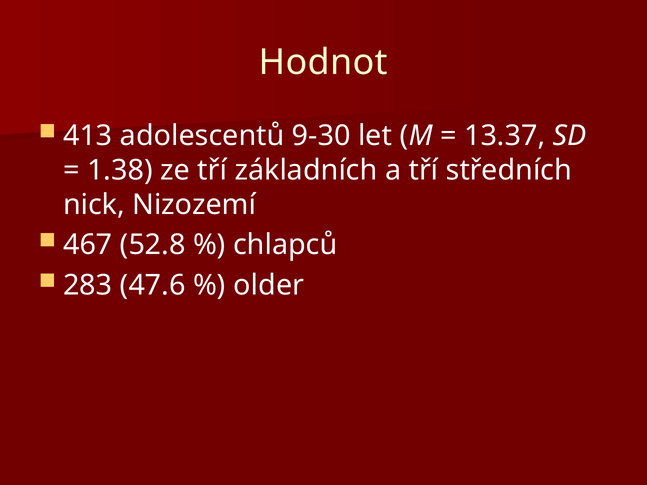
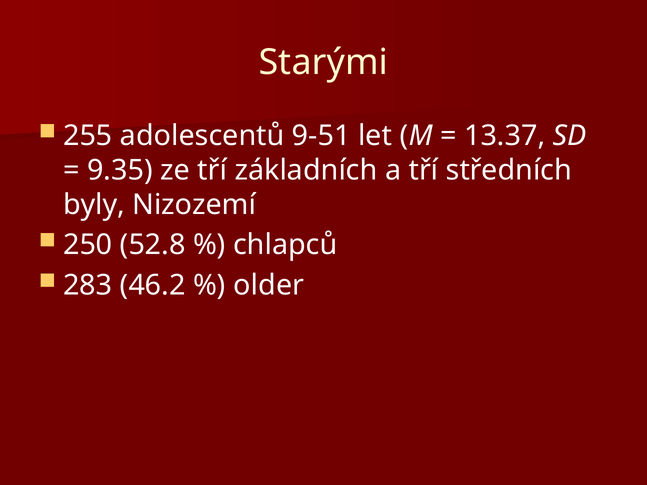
Hodnot: Hodnot -> Starými
413: 413 -> 255
9-30: 9-30 -> 9-51
1.38: 1.38 -> 9.35
nick: nick -> byly
467: 467 -> 250
47.6: 47.6 -> 46.2
